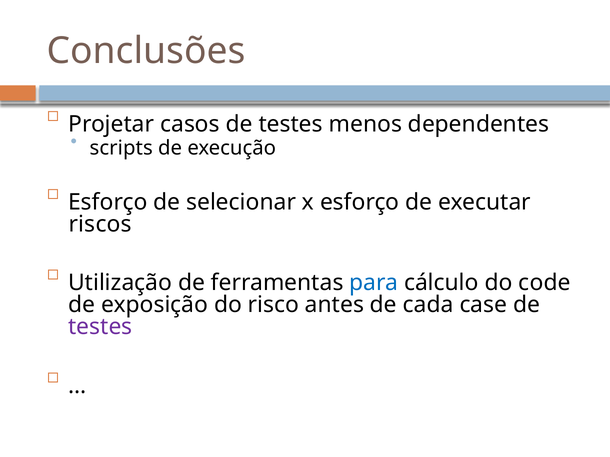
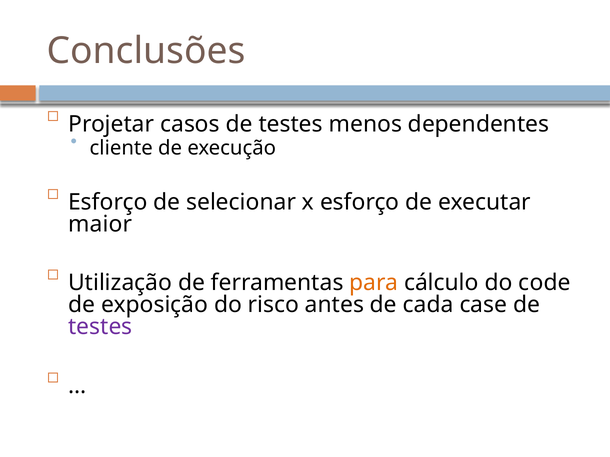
scripts: scripts -> cliente
riscos: riscos -> maior
para colour: blue -> orange
